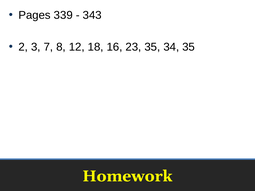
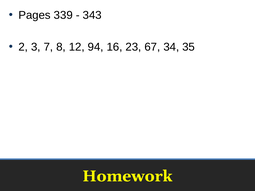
18: 18 -> 94
23 35: 35 -> 67
